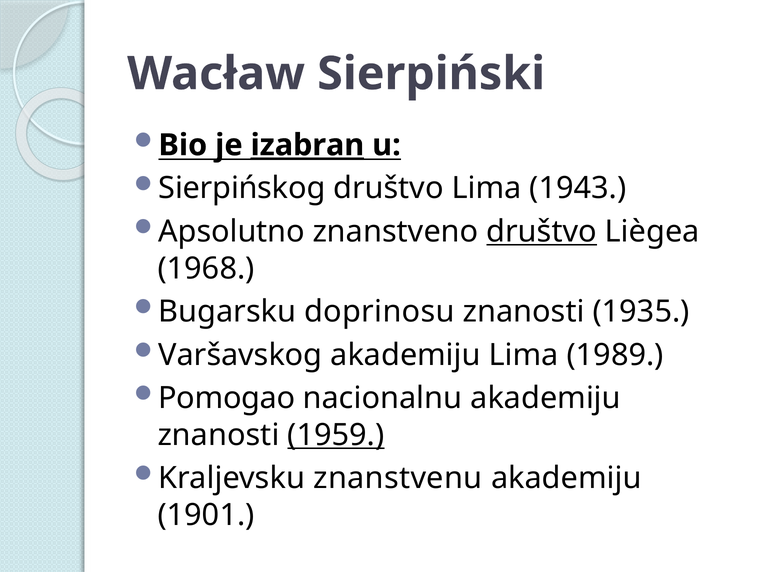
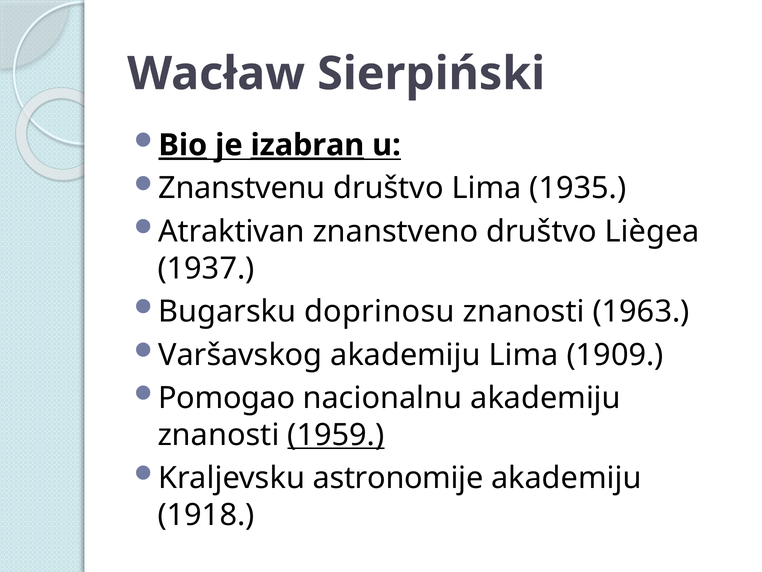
Bio underline: none -> present
Sierpińskog: Sierpińskog -> Znanstvenu
1943: 1943 -> 1935
Apsolutno: Apsolutno -> Atraktivan
društvo at (542, 231) underline: present -> none
1968: 1968 -> 1937
1935: 1935 -> 1963
1989: 1989 -> 1909
znanstvenu: znanstvenu -> astronomije
1901: 1901 -> 1918
